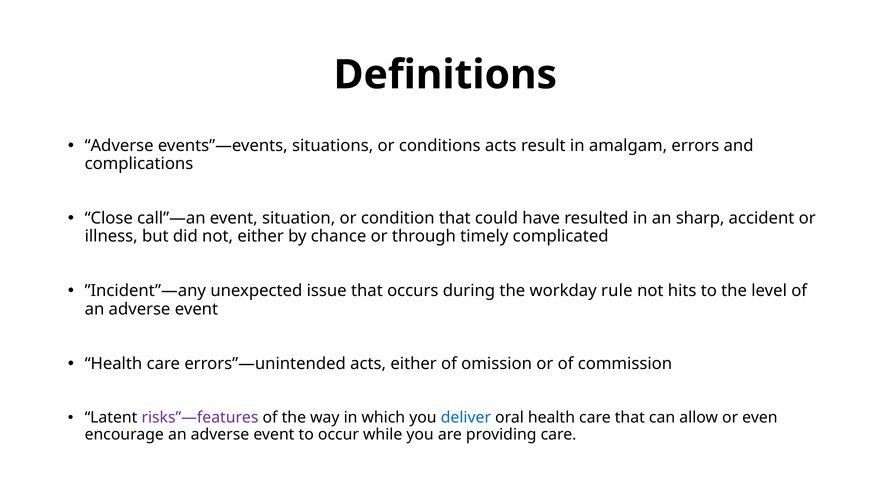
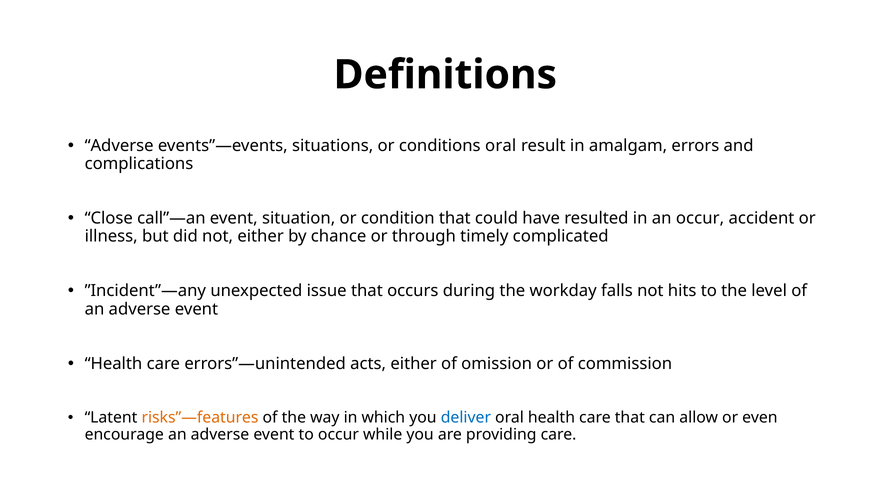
conditions acts: acts -> oral
an sharp: sharp -> occur
rule: rule -> falls
risks”—features colour: purple -> orange
